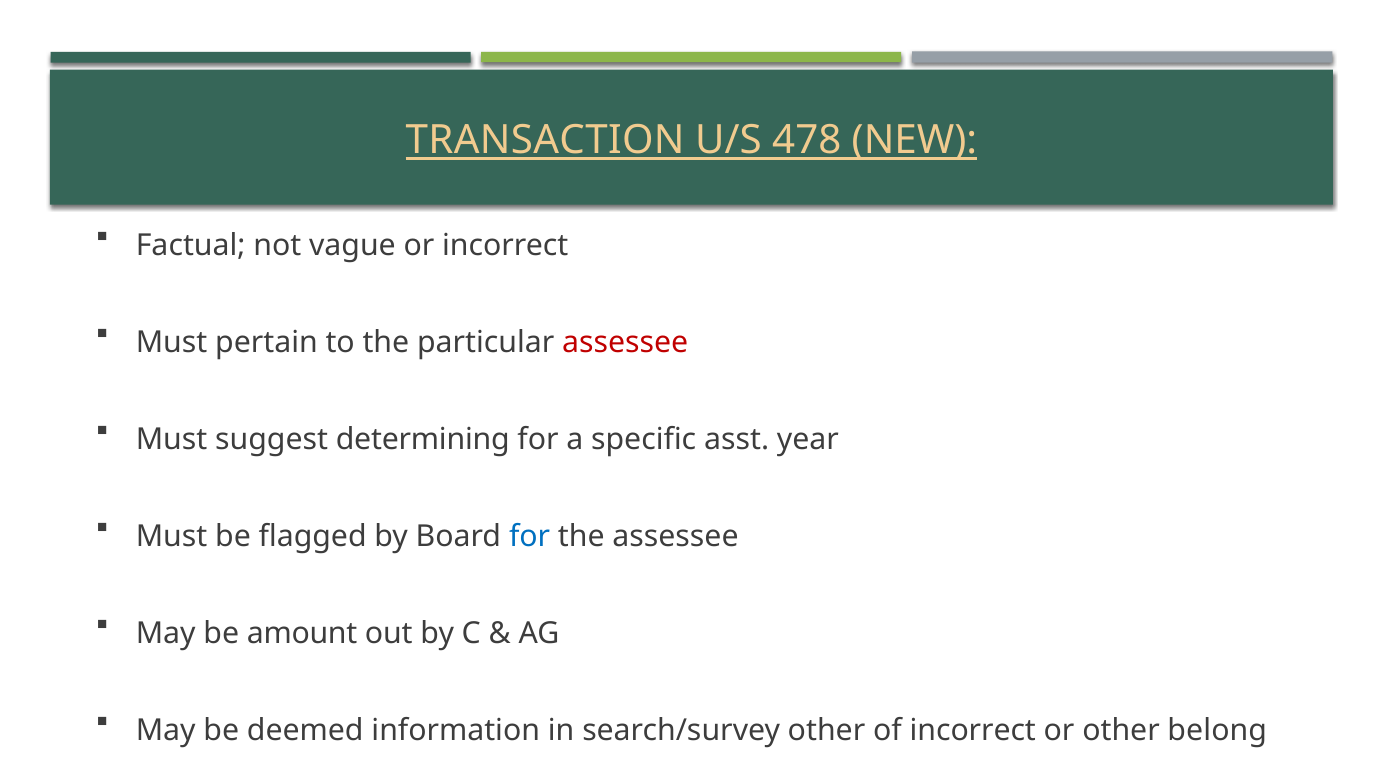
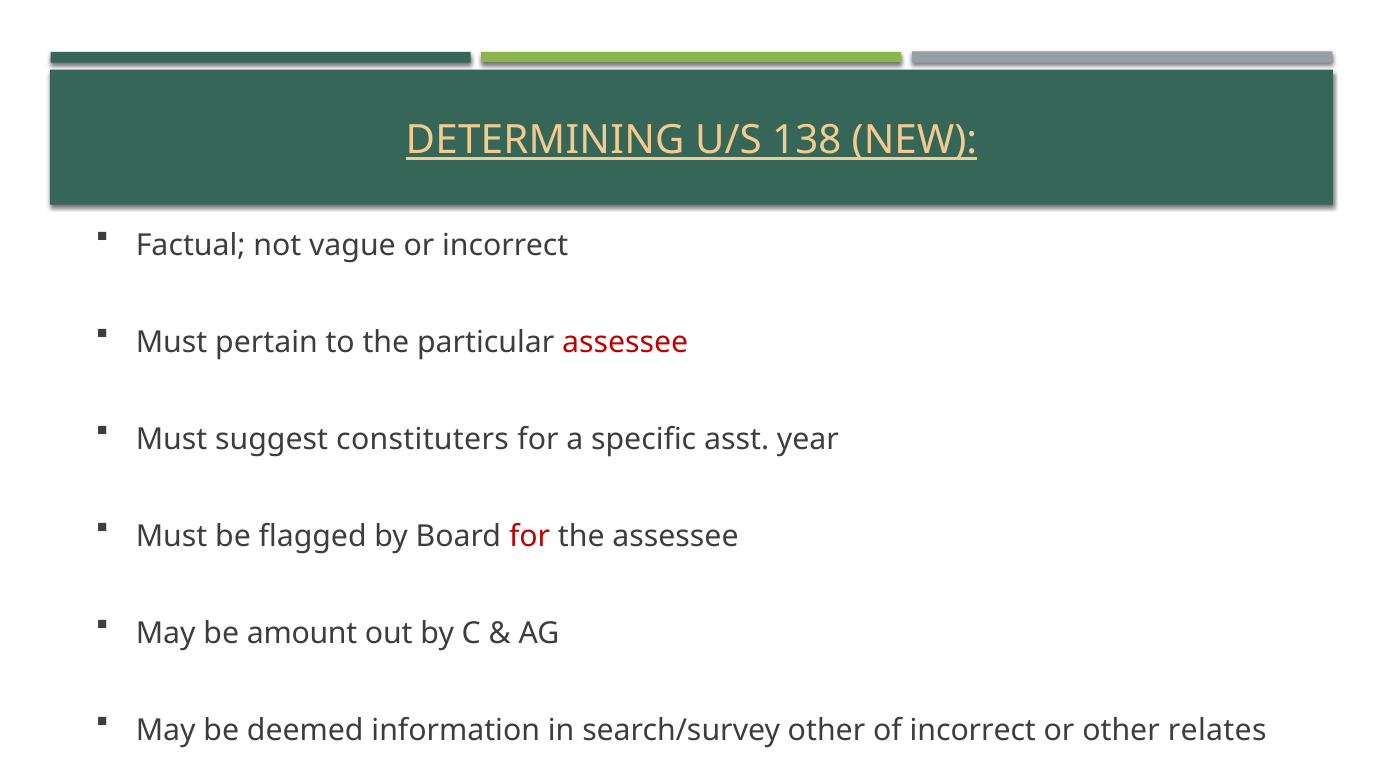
TRANSACTION: TRANSACTION -> DETERMINING
478: 478 -> 138
determining: determining -> constituters
for at (530, 537) colour: blue -> red
belong: belong -> relates
